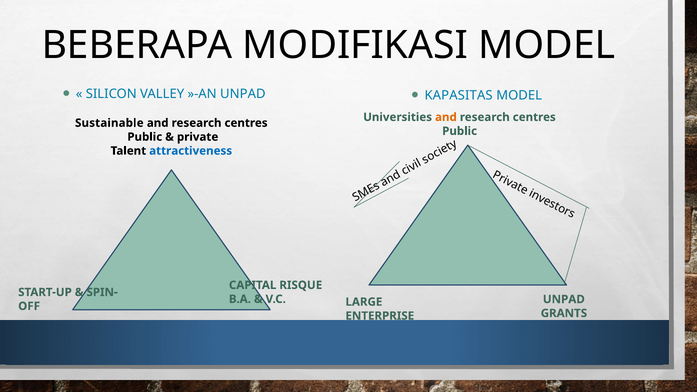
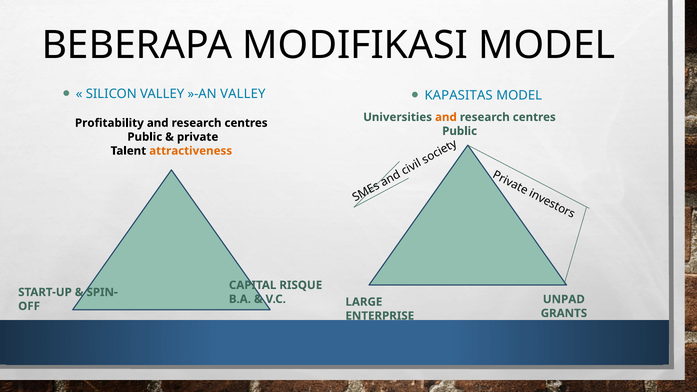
»-AN UNPAD: UNPAD -> VALLEY
Sustainable: Sustainable -> Profitability
attractiveness colour: blue -> orange
